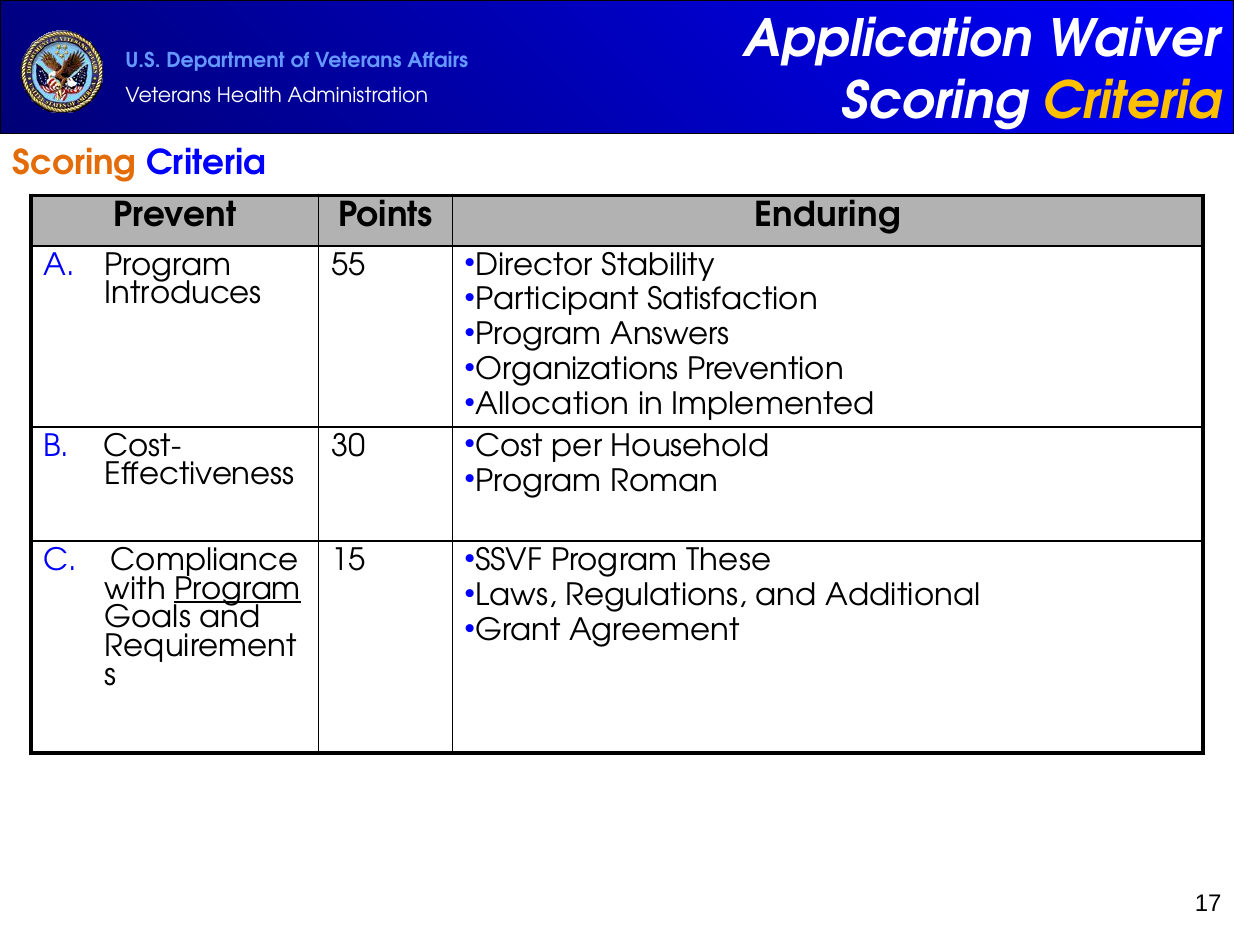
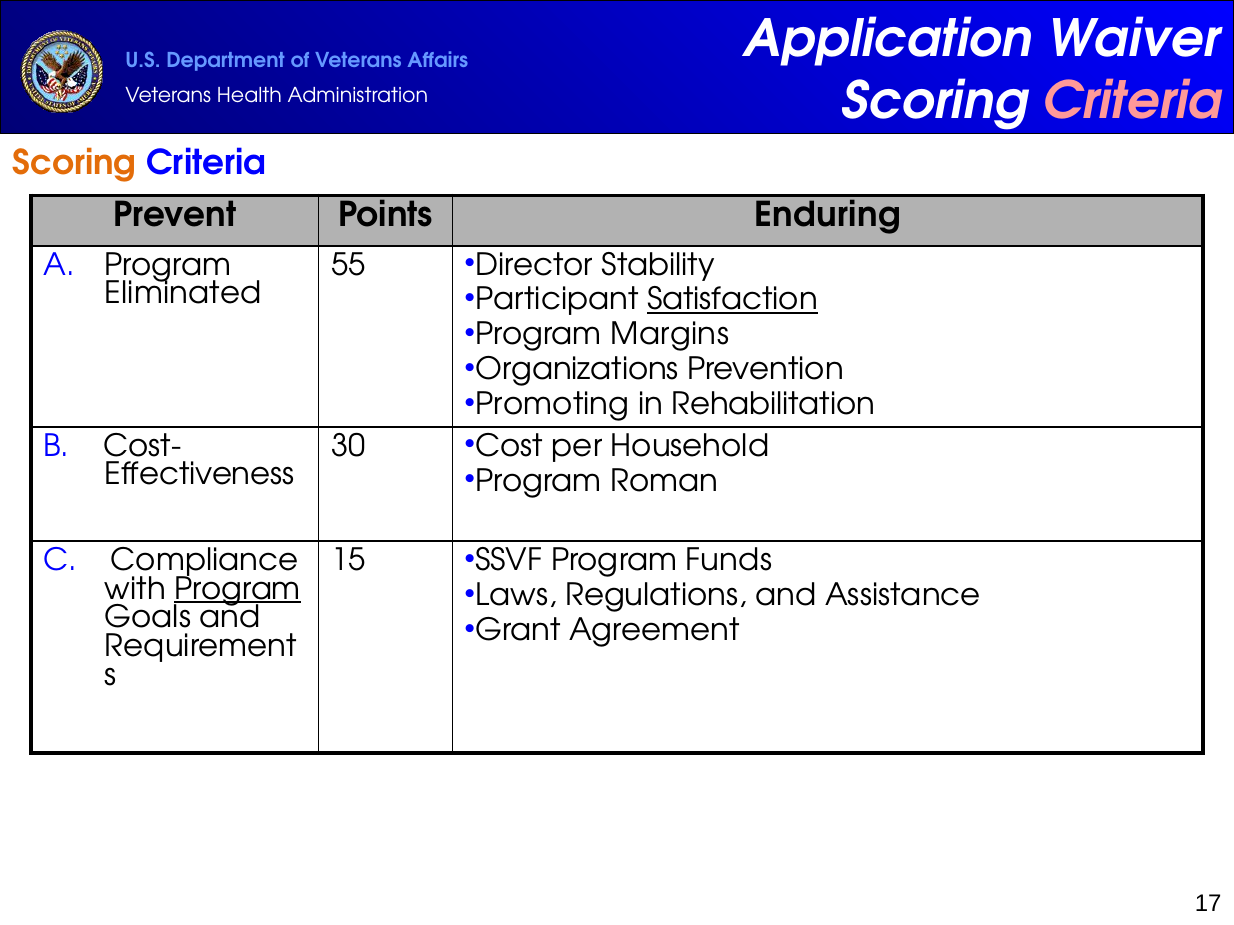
Criteria at (1132, 101) colour: yellow -> pink
Satisfaction underline: none -> present
Introduces: Introduces -> Eliminated
Answers: Answers -> Margins
Allocation: Allocation -> Promoting
Implemented: Implemented -> Rehabilitation
These: These -> Funds
Additional: Additional -> Assistance
